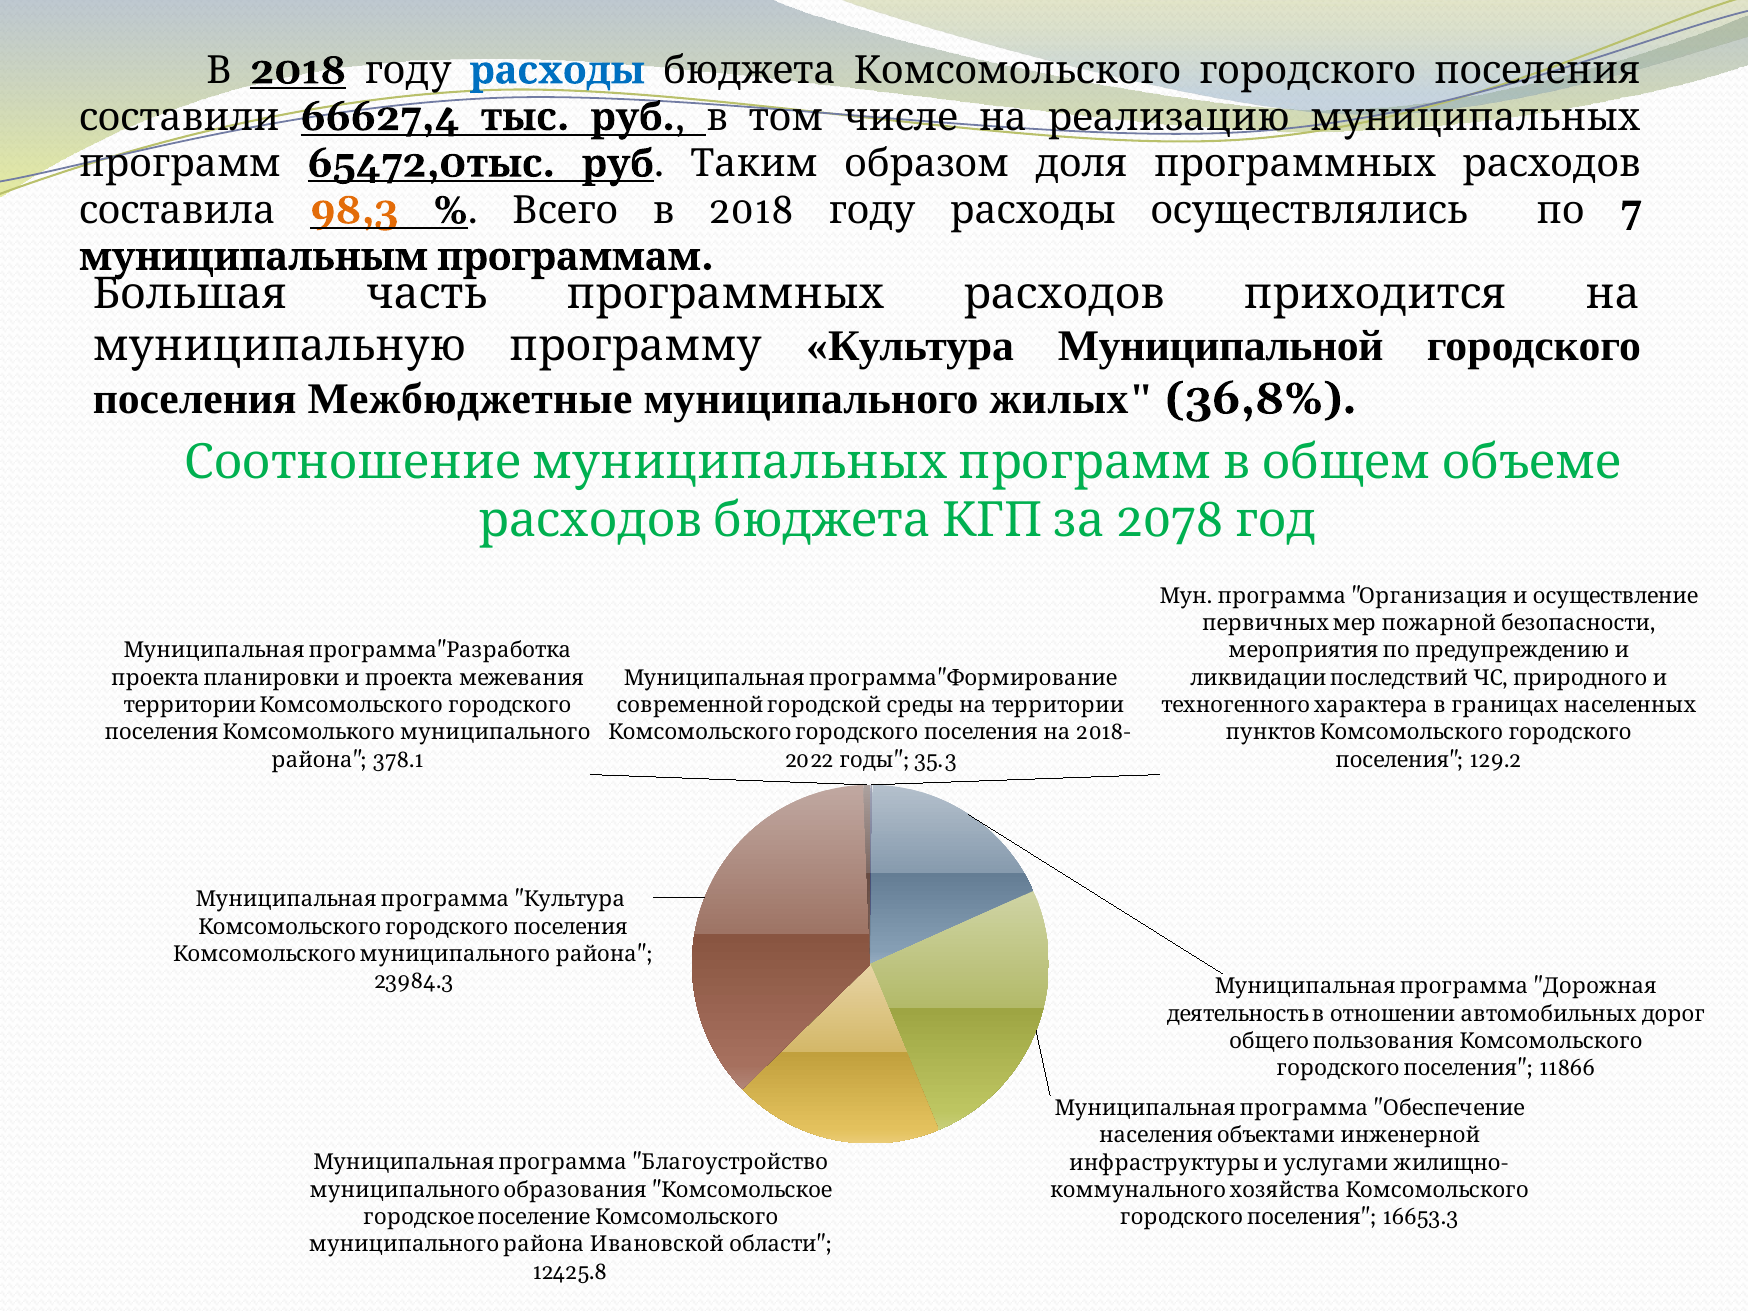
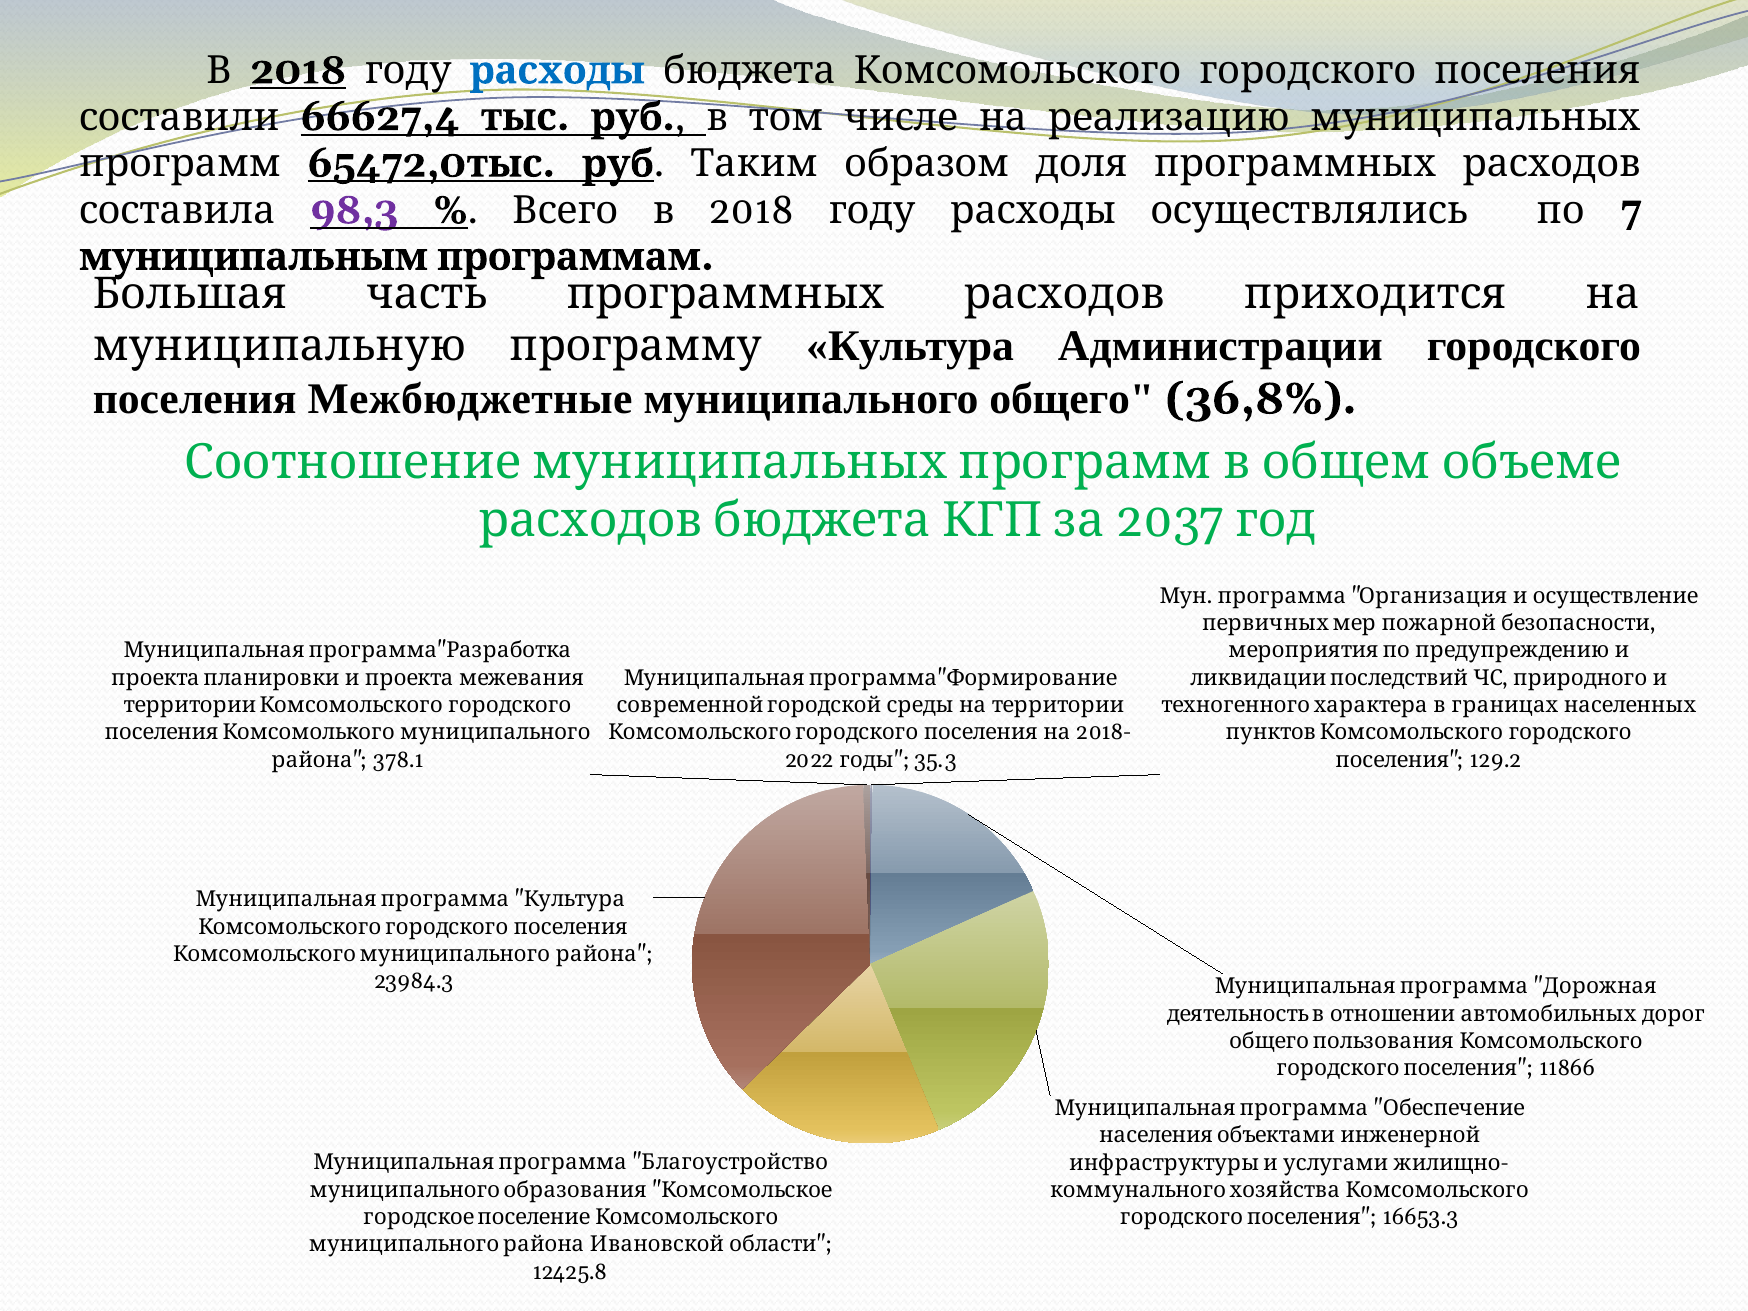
98,3 colour: orange -> purple
Муниципальной: Муниципальной -> Администрации
жилых: жилых -> общего
2078: 2078 -> 2037
